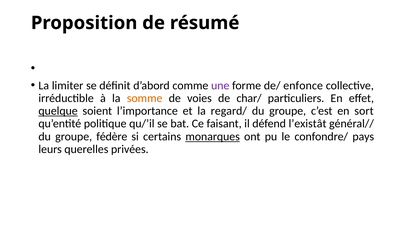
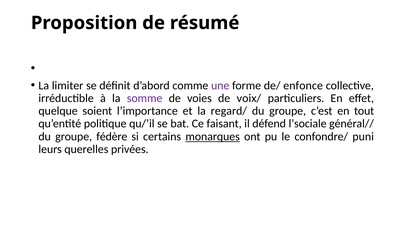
somme colour: orange -> purple
char/: char/ -> voix/
quelque underline: present -> none
sort: sort -> tout
l’existât: l’existât -> l’sociale
pays: pays -> puni
